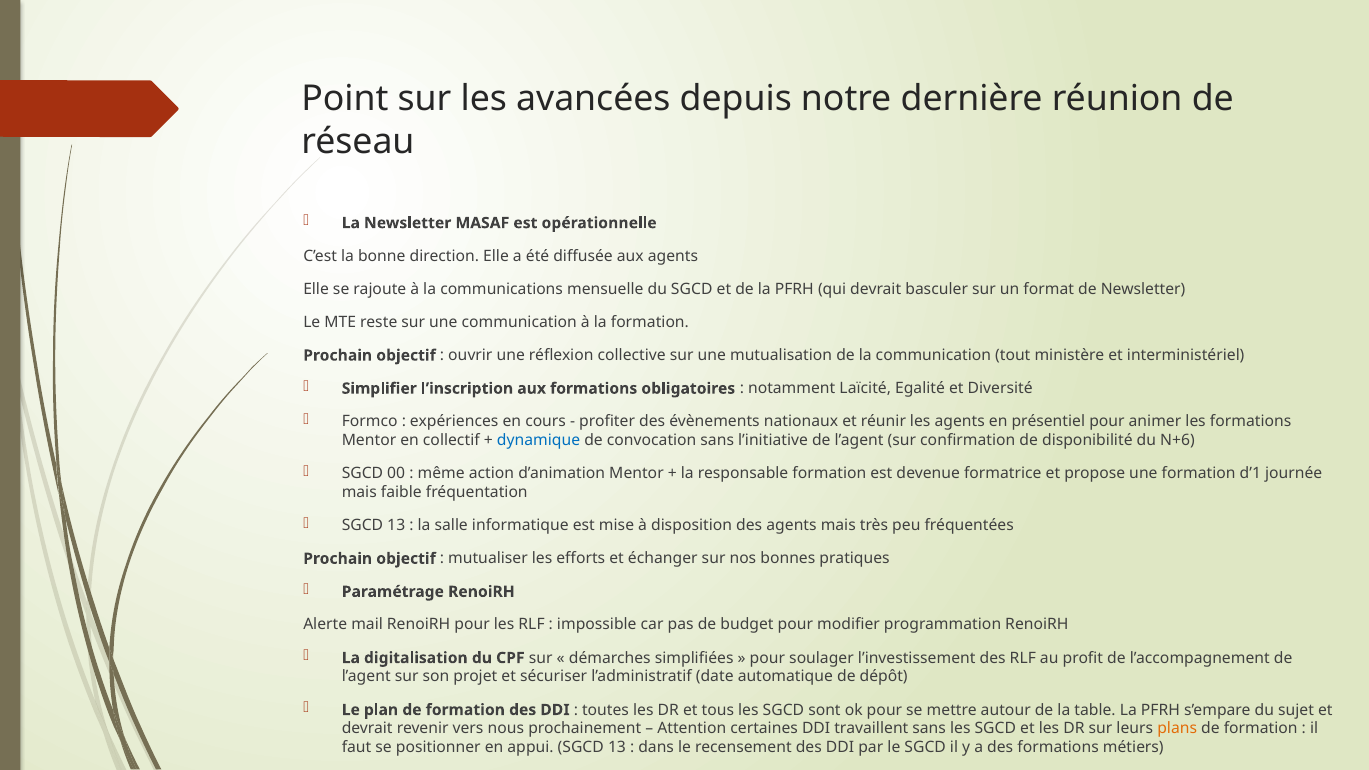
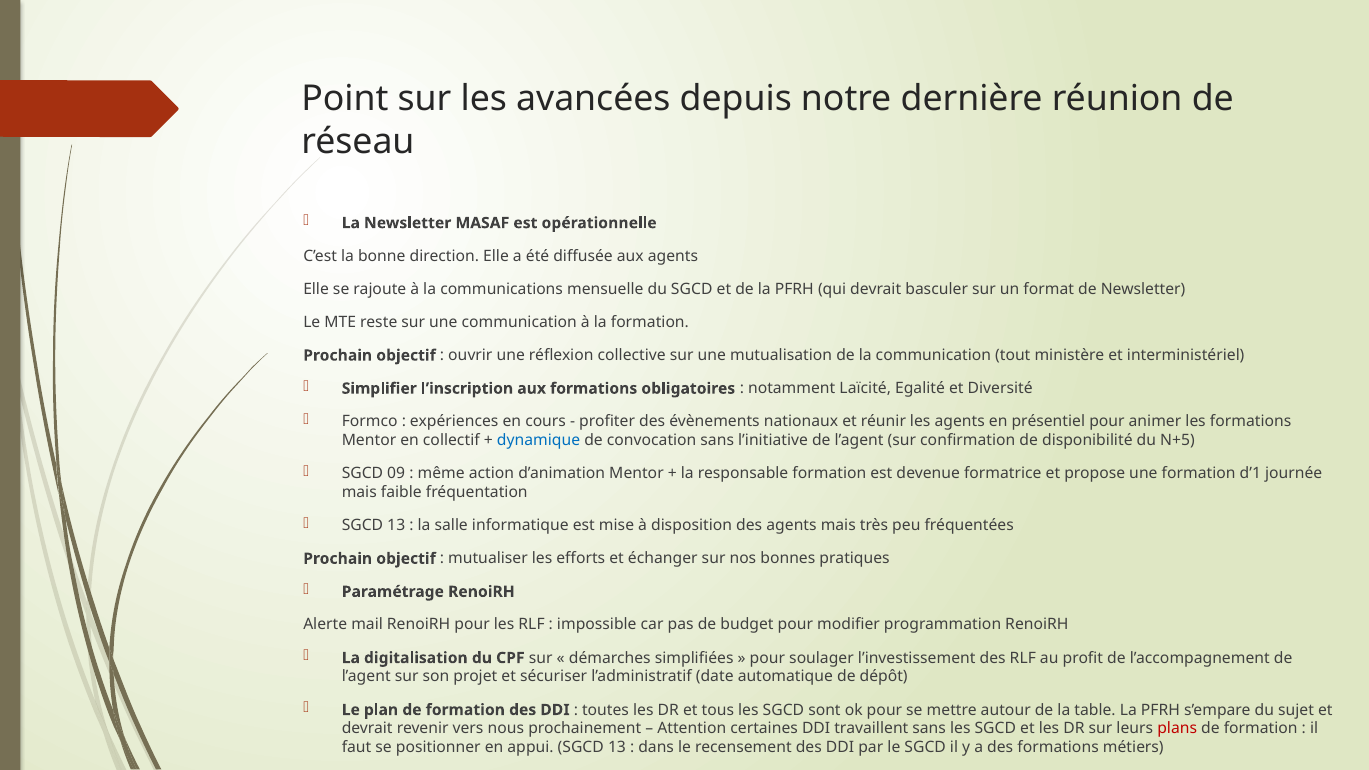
N+6: N+6 -> N+5
00: 00 -> 09
plans colour: orange -> red
